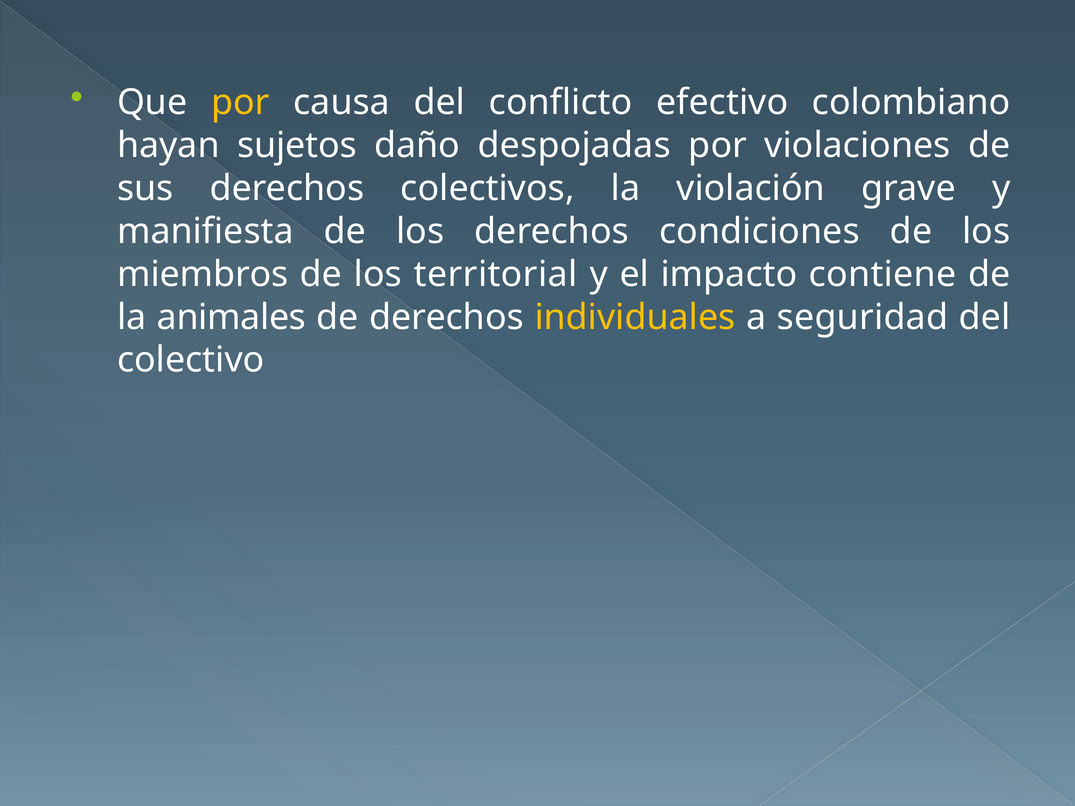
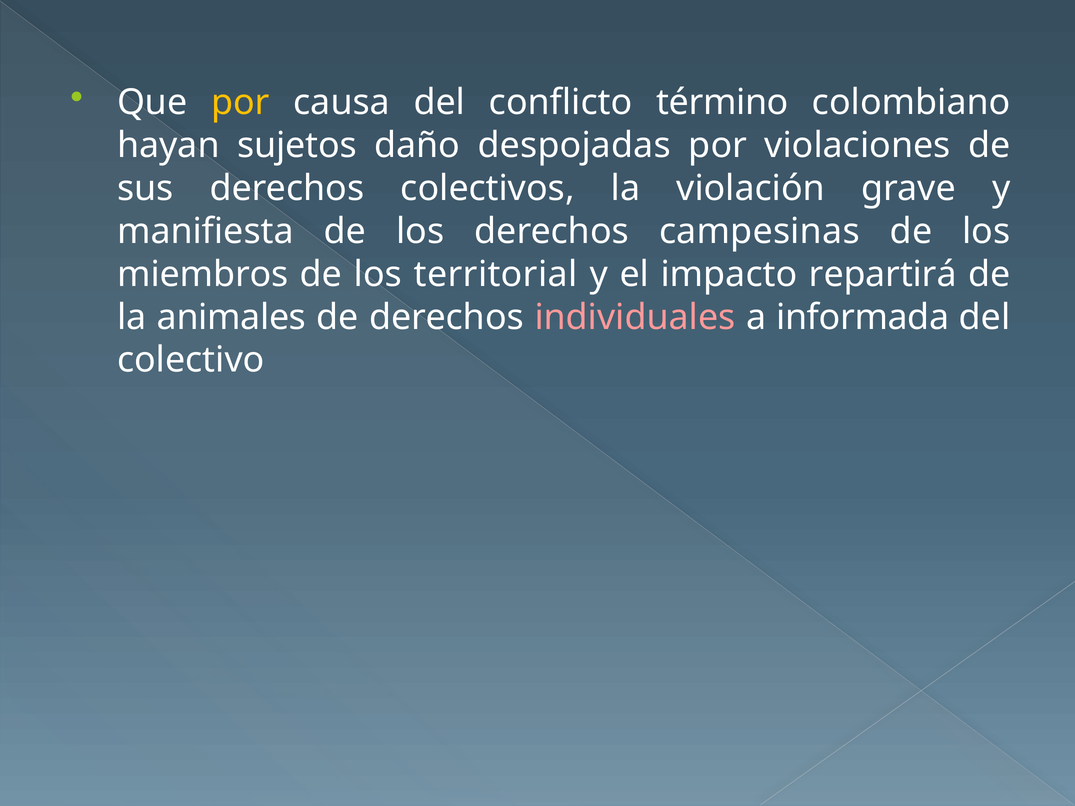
efectivo: efectivo -> término
condiciones: condiciones -> campesinas
contiene: contiene -> repartirá
individuales colour: yellow -> pink
seguridad: seguridad -> informada
